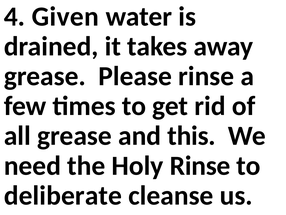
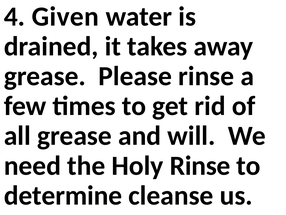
this: this -> will
deliberate: deliberate -> determine
